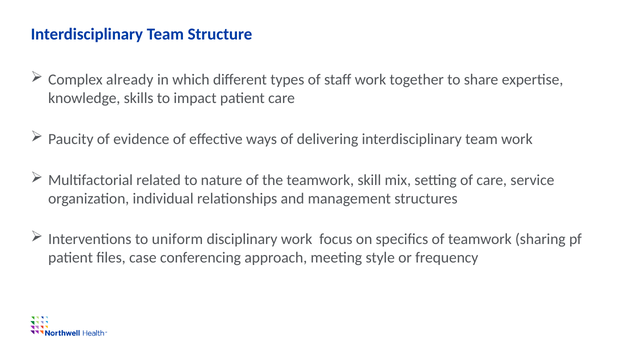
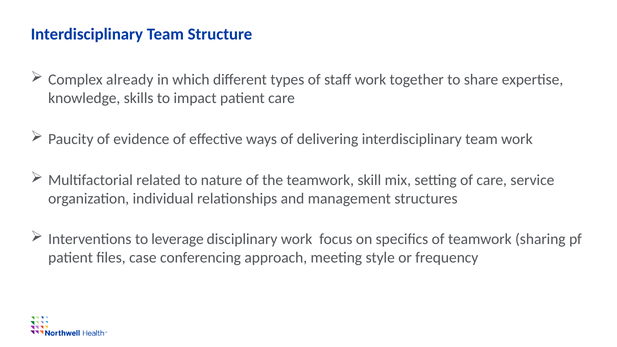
uniform: uniform -> leverage
